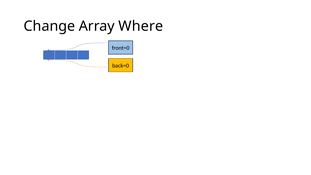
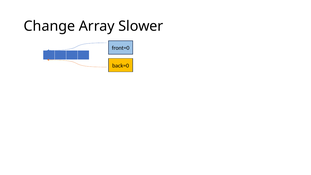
Where: Where -> Slower
